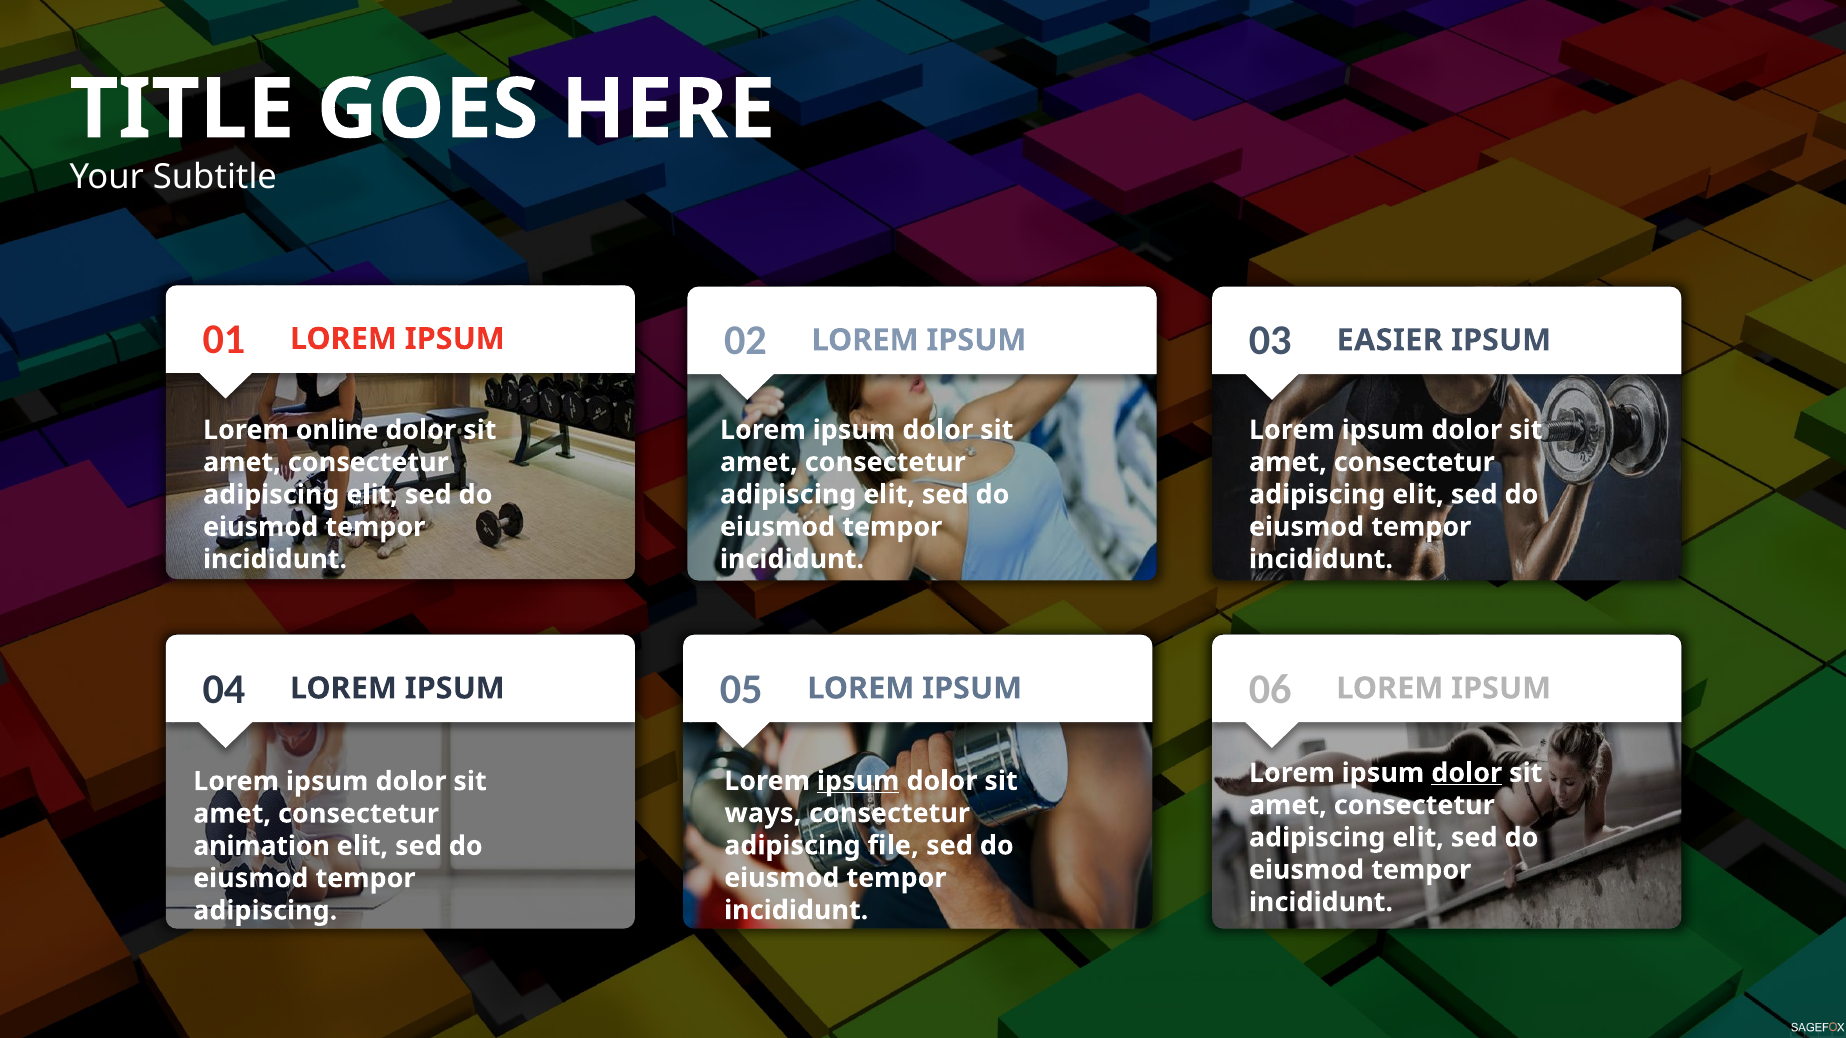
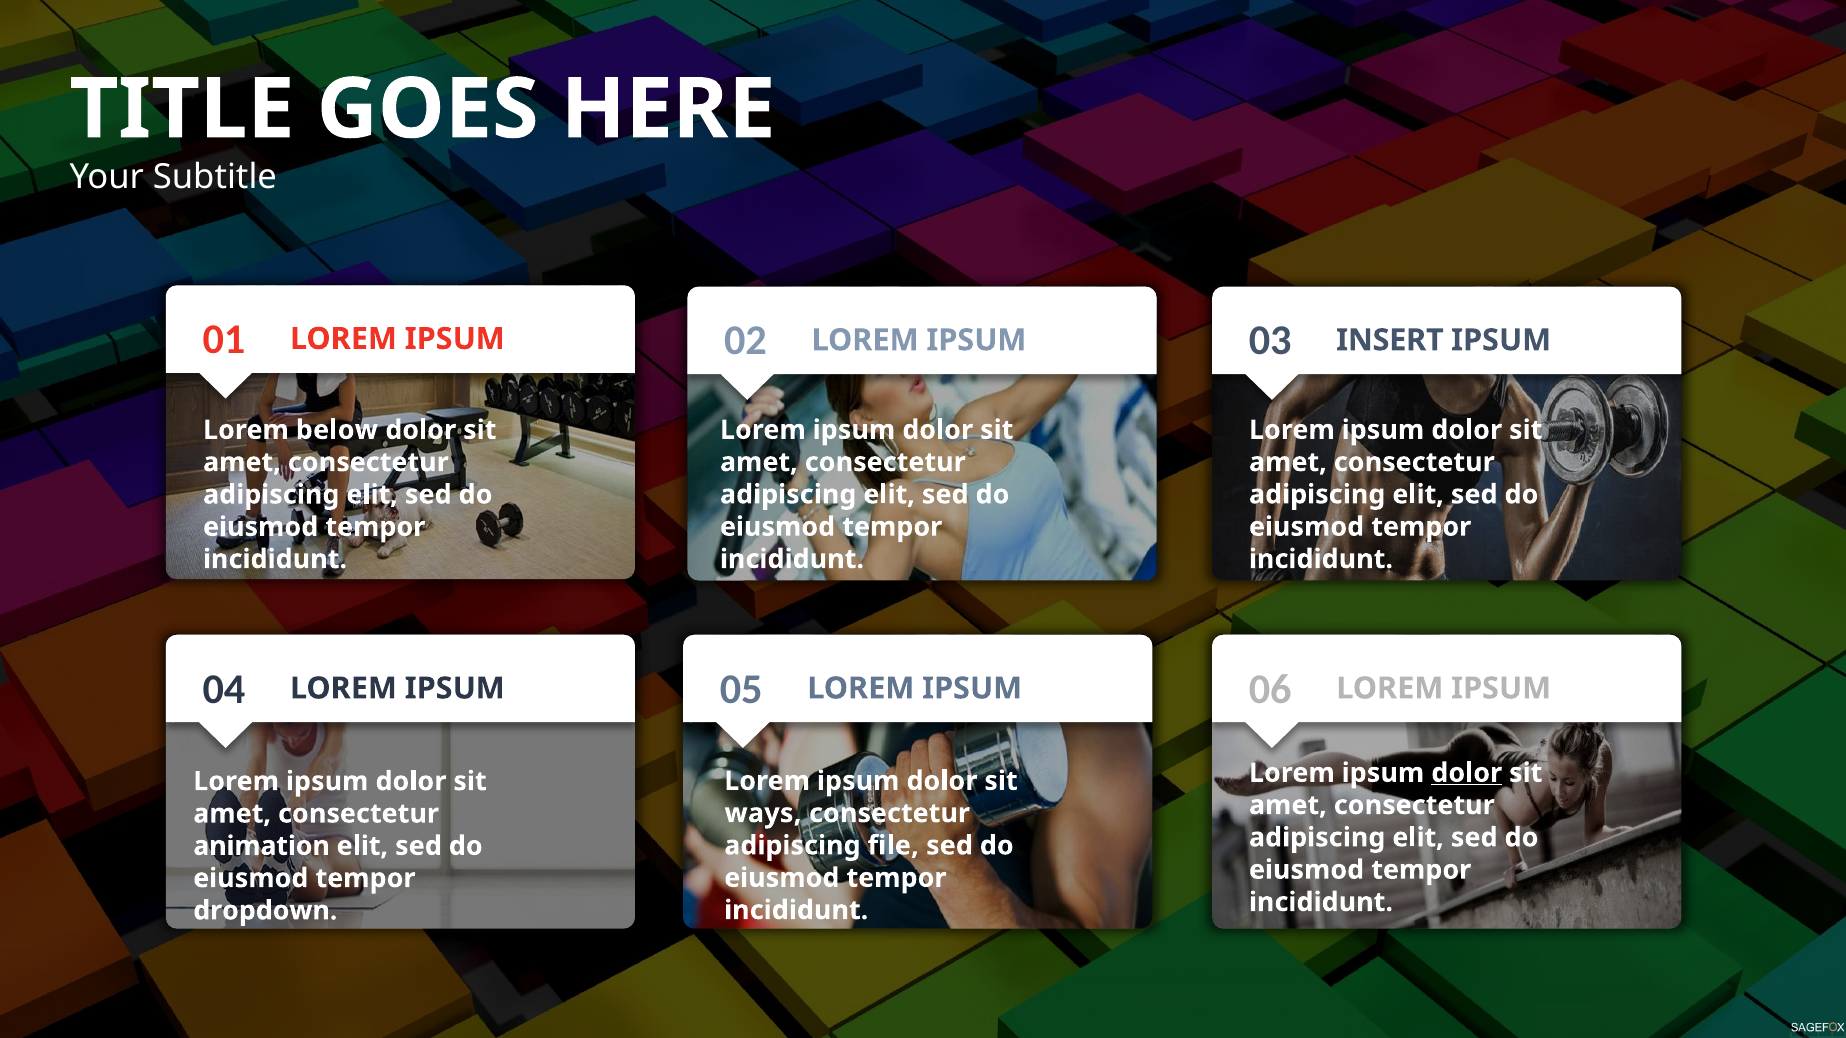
EASIER: EASIER -> INSERT
online: online -> below
ipsum at (858, 781) underline: present -> none
adipiscing at (265, 911): adipiscing -> dropdown
